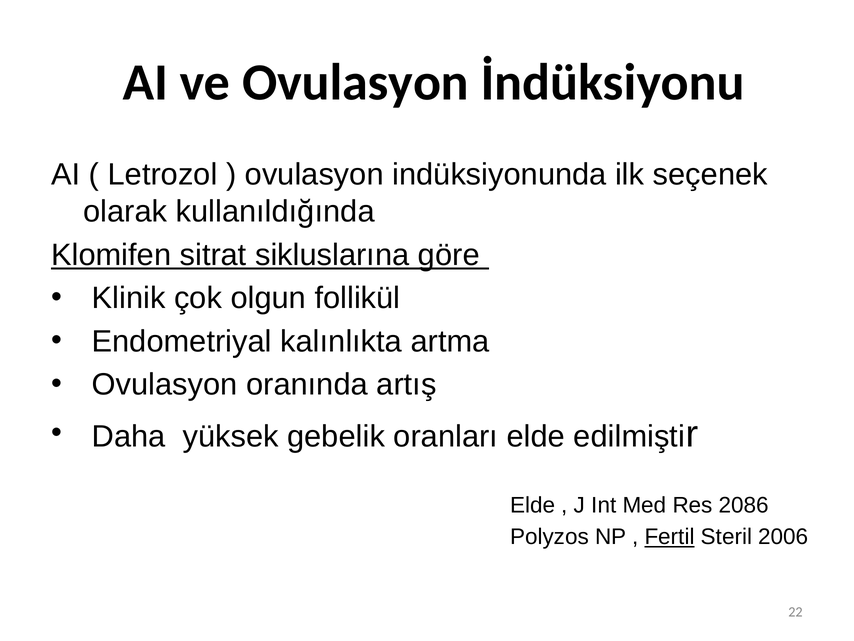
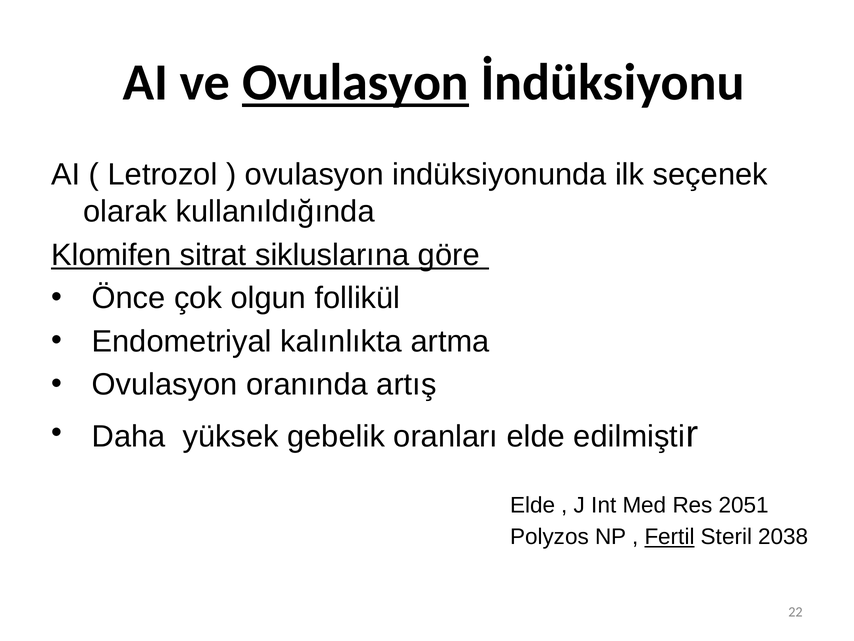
Ovulasyon at (355, 83) underline: none -> present
Klinik: Klinik -> Önce
2086: 2086 -> 2051
2006: 2006 -> 2038
